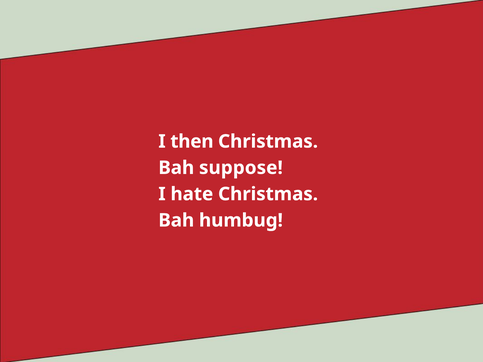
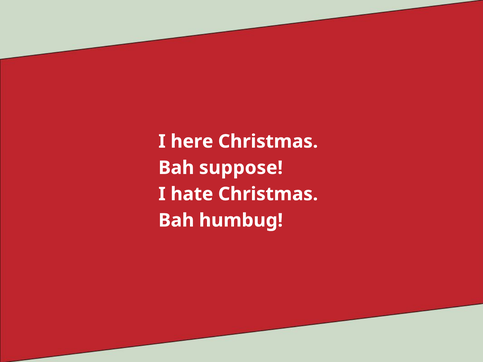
then: then -> here
